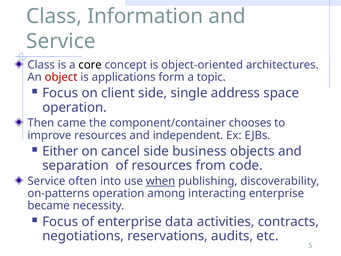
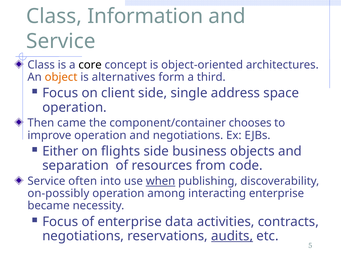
object colour: red -> orange
applications: applications -> alternatives
topic: topic -> third
improve resources: resources -> operation
and independent: independent -> negotiations
cancel: cancel -> flights
on-patterns: on-patterns -> on-possibly
audits underline: none -> present
